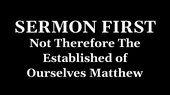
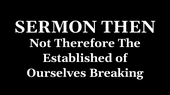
FIRST: FIRST -> THEN
Matthew: Matthew -> Breaking
